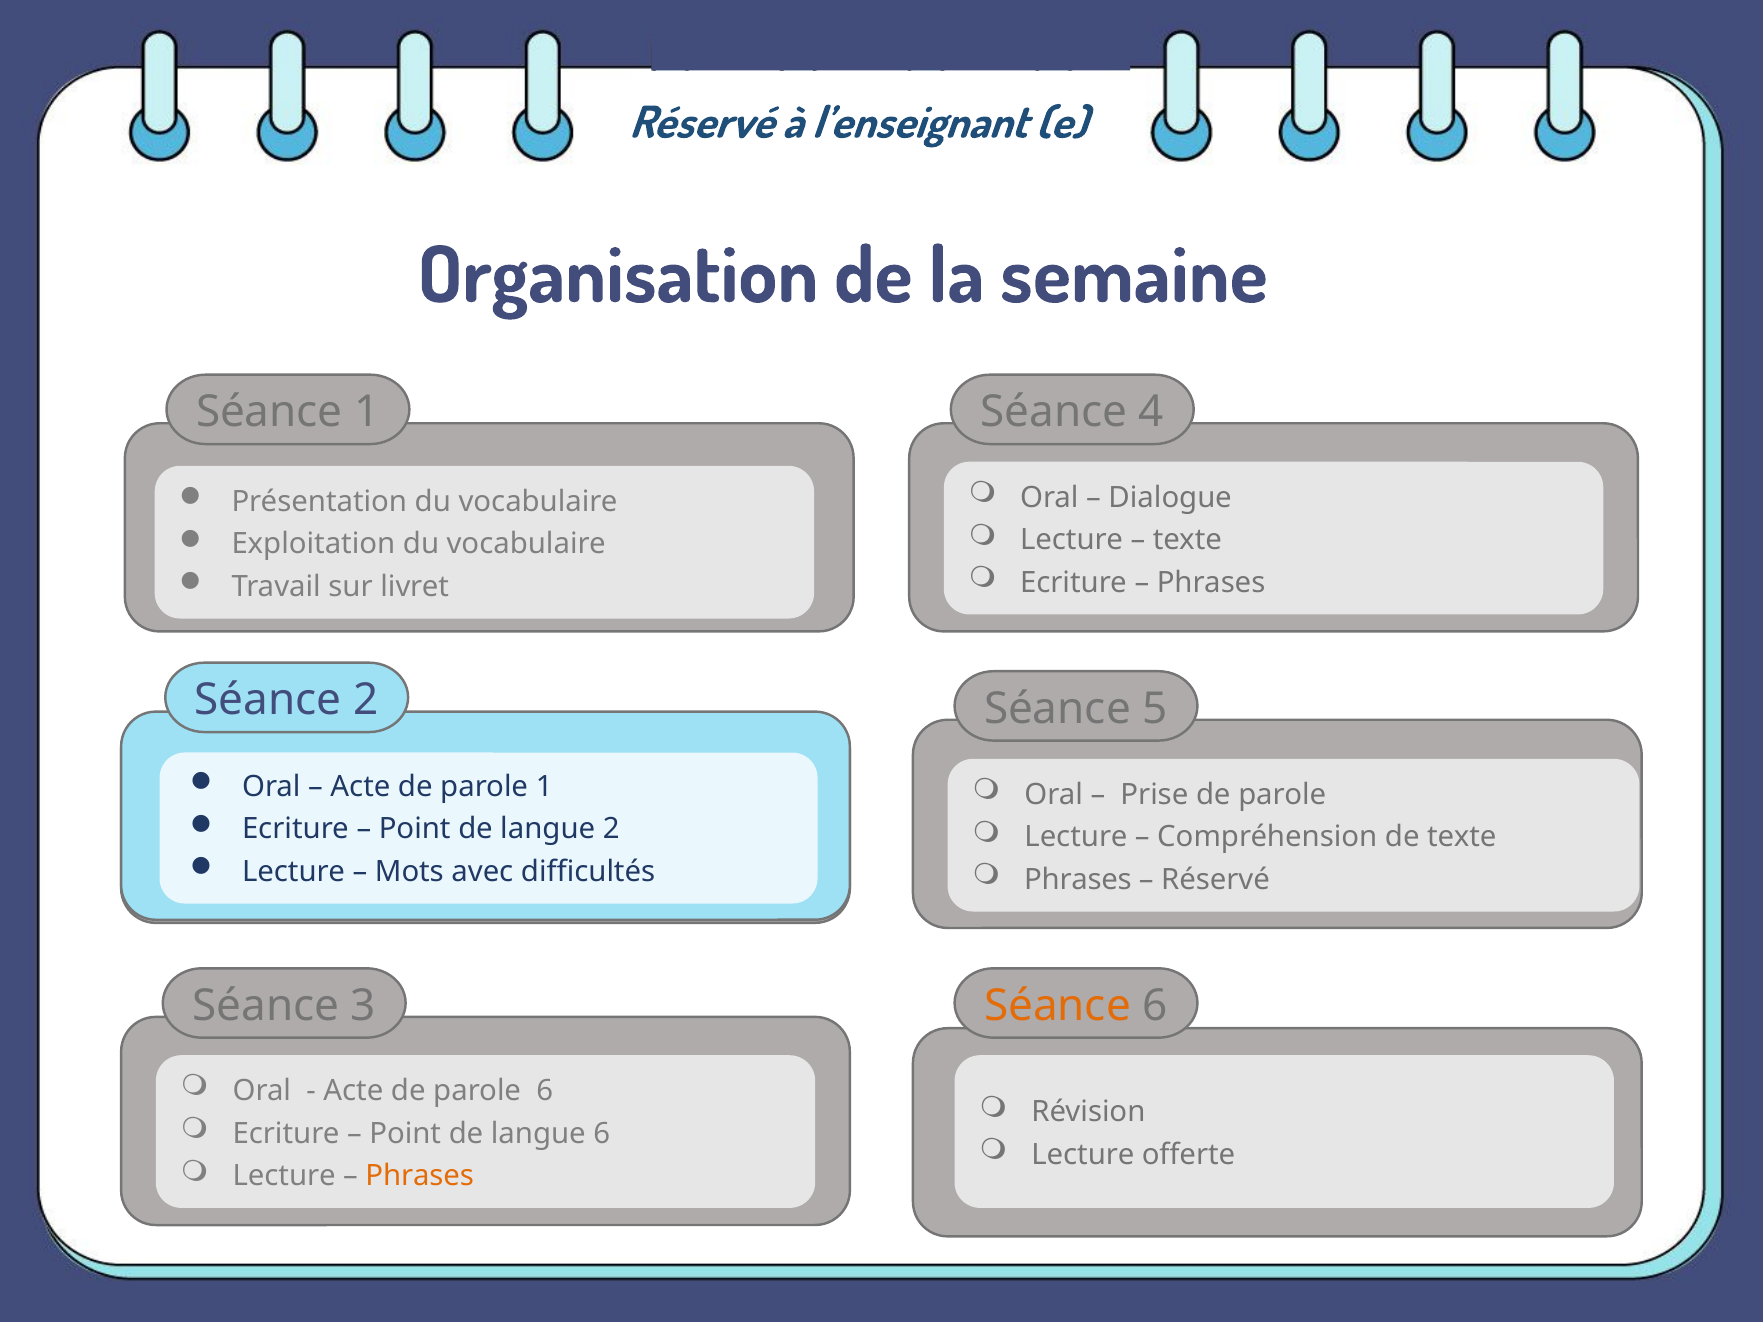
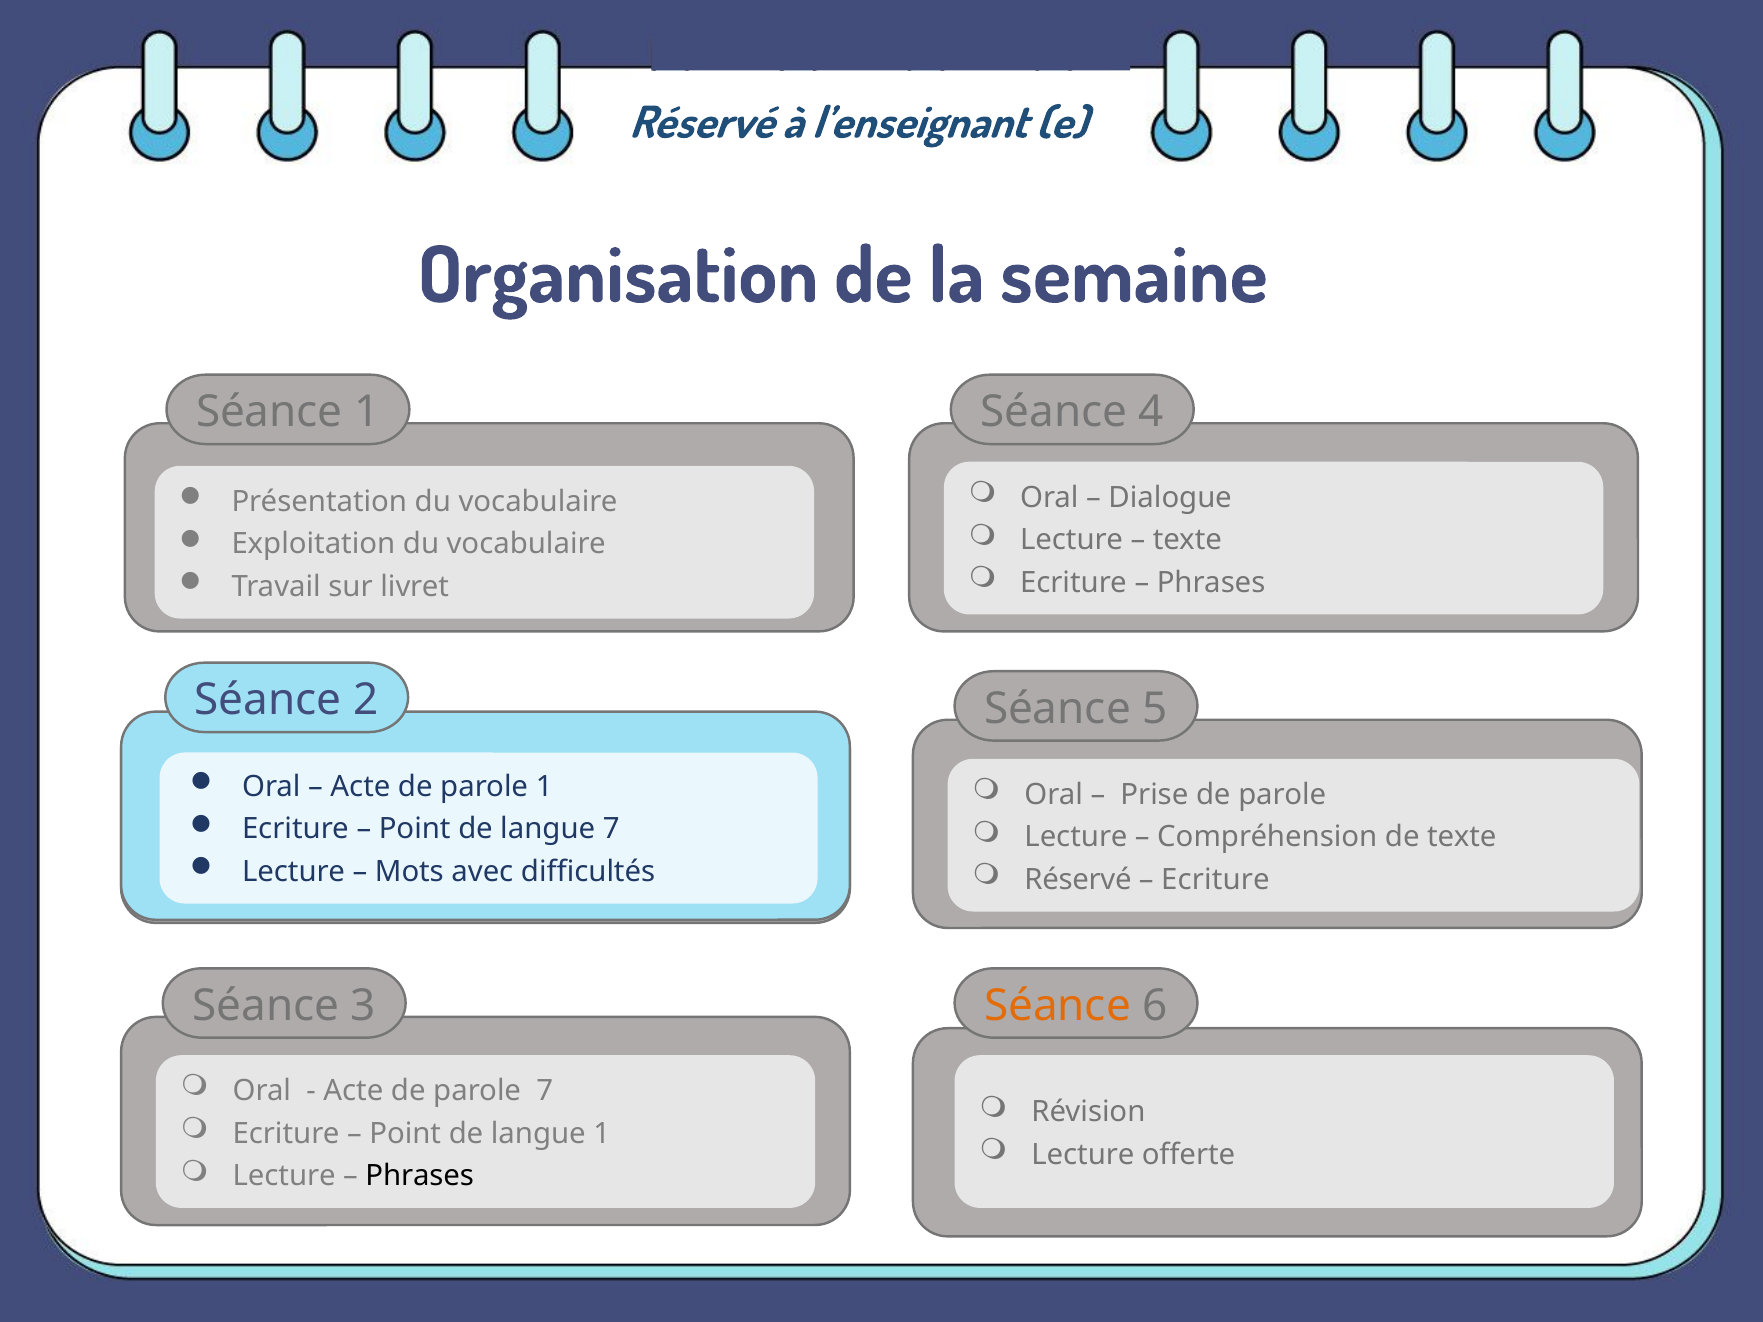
langue 2: 2 -> 7
Phrases at (1078, 880): Phrases -> Réservé
Réservé at (1216, 880): Réservé -> Ecriture
parole 6: 6 -> 7
langue 6: 6 -> 1
Phrases at (420, 1176) colour: orange -> black
